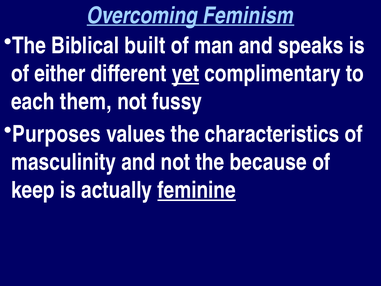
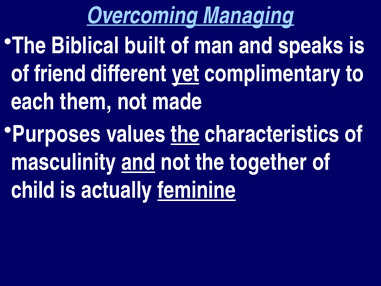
Feminism: Feminism -> Managing
either: either -> friend
fussy: fussy -> made
the at (185, 134) underline: none -> present
and at (138, 162) underline: none -> present
because: because -> together
keep: keep -> child
